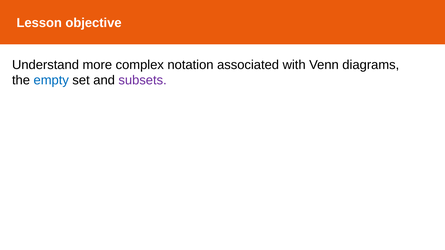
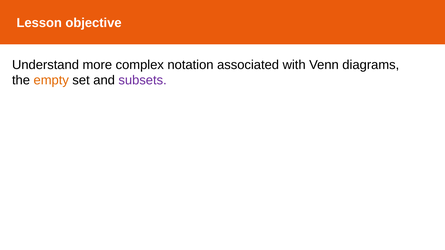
empty colour: blue -> orange
